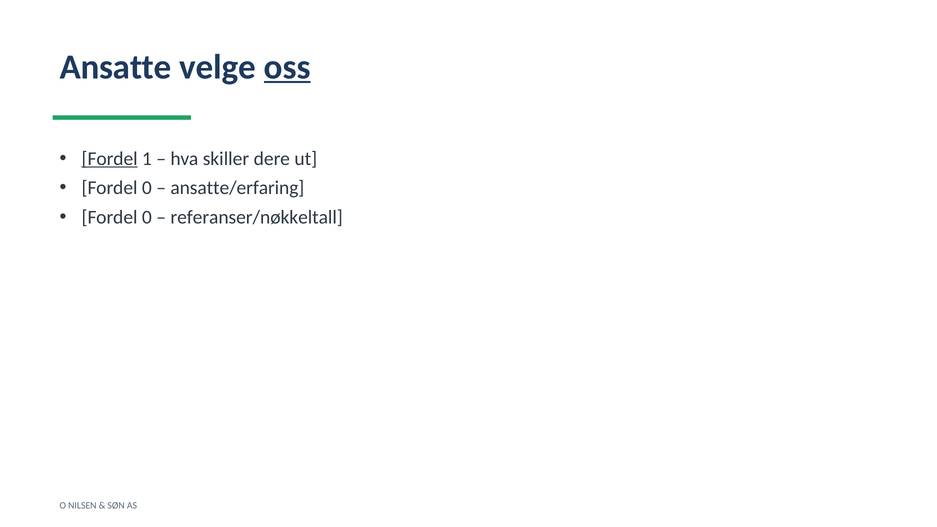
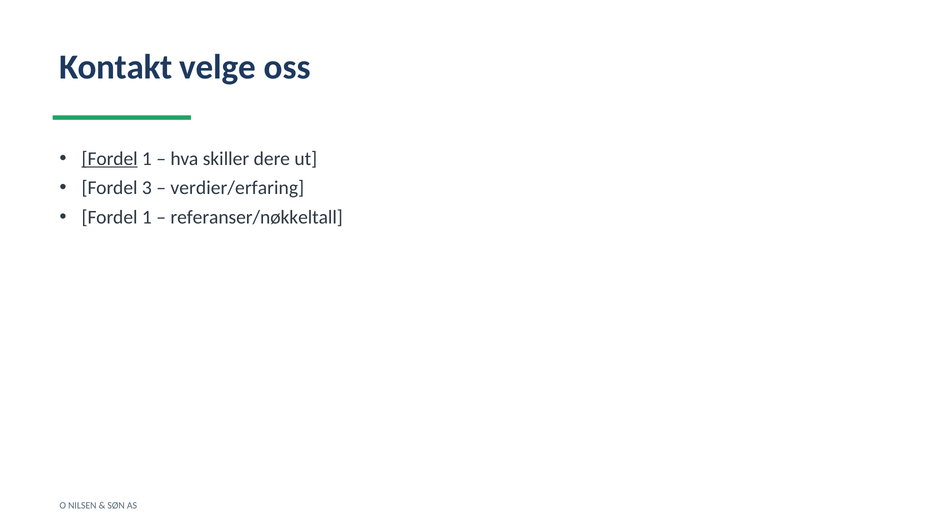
Ansatte: Ansatte -> Kontakt
oss underline: present -> none
0 at (147, 188): 0 -> 3
ansatte/erfaring: ansatte/erfaring -> verdier/erfaring
0 at (147, 217): 0 -> 1
